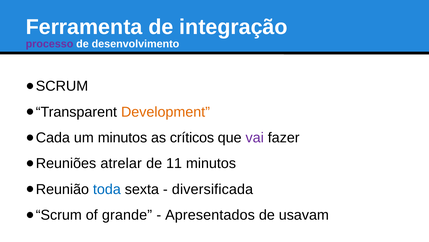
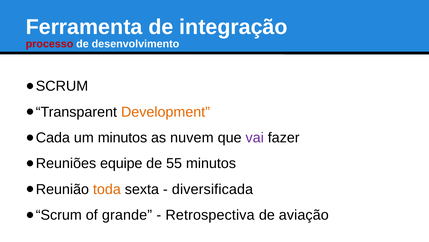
processo colour: purple -> red
críticos: críticos -> nuvem
atrelar: atrelar -> equipe
11: 11 -> 55
toda colour: blue -> orange
Apresentados: Apresentados -> Retrospectiva
usavam: usavam -> aviação
